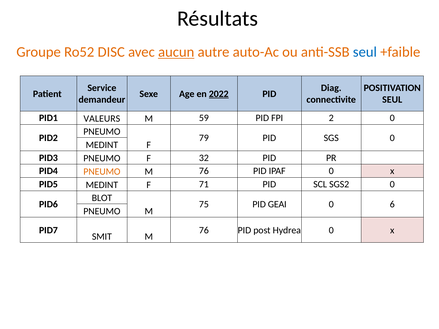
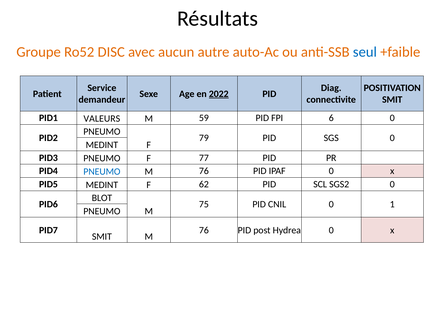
aucun underline: present -> none
SEUL at (392, 100): SEUL -> SMIT
2: 2 -> 6
32: 32 -> 77
PNEUMO at (102, 172) colour: orange -> blue
71: 71 -> 62
GEAI: GEAI -> CNIL
6: 6 -> 1
